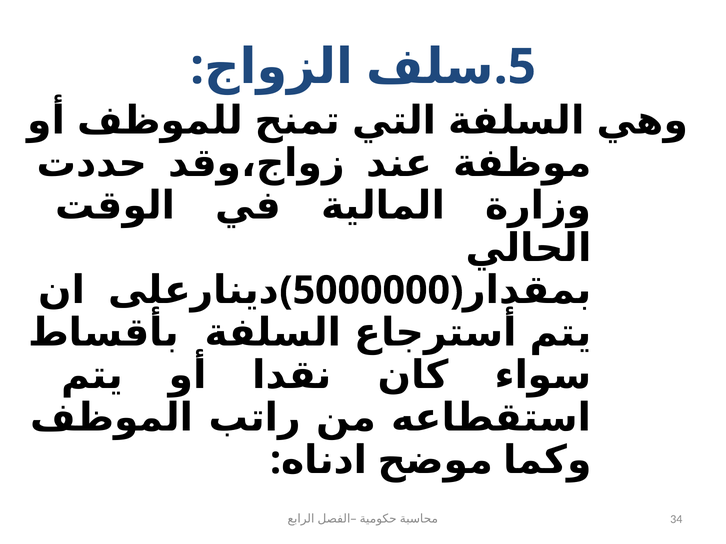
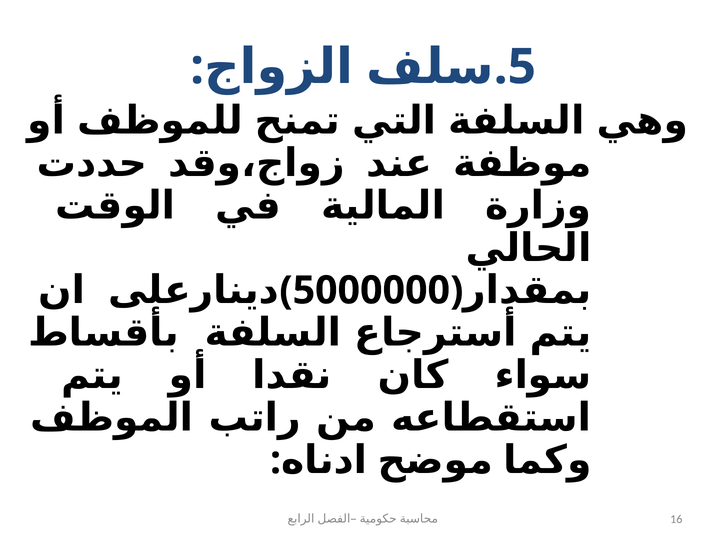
34: 34 -> 16
